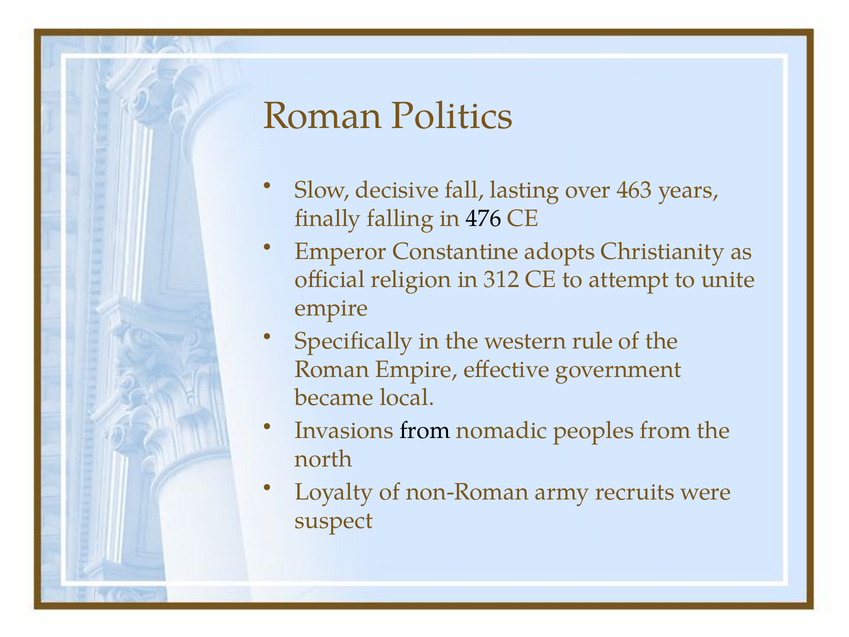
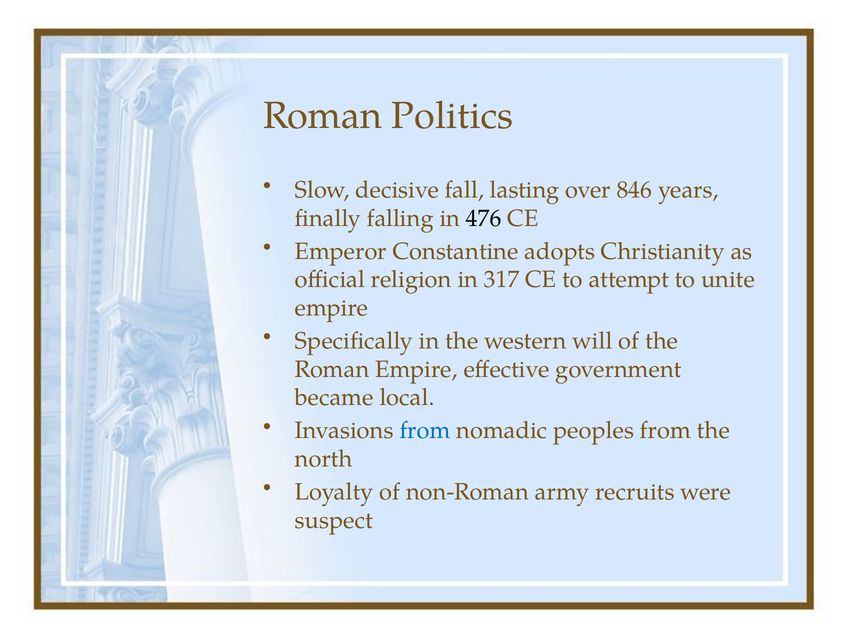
463: 463 -> 846
312: 312 -> 317
rule: rule -> will
from at (425, 430) colour: black -> blue
